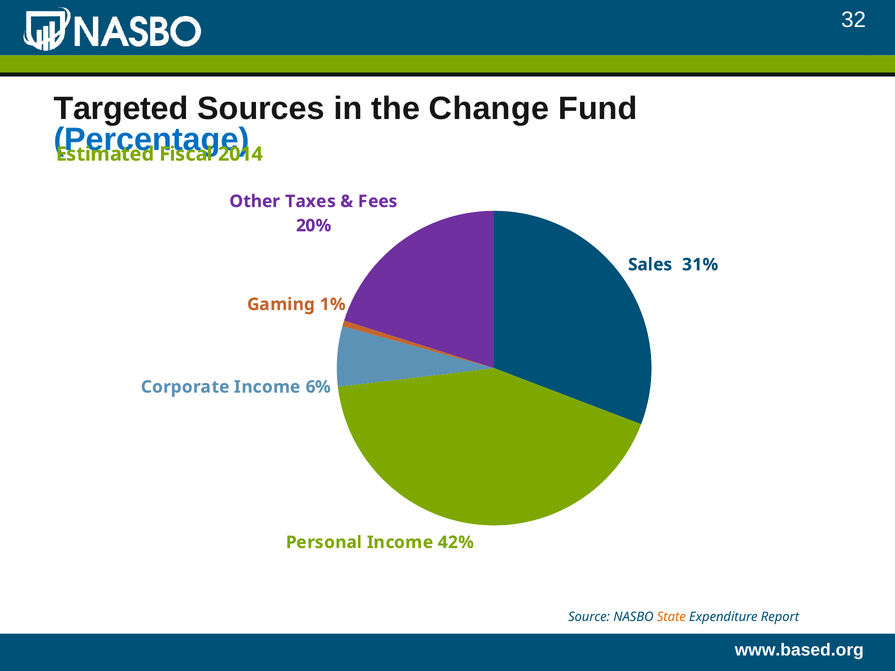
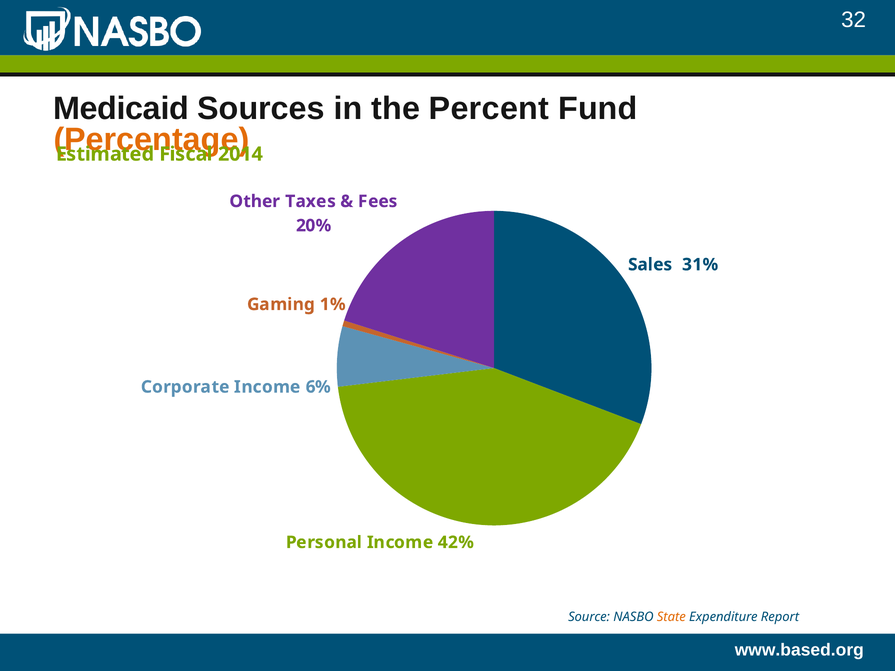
Targeted: Targeted -> Medicaid
Change: Change -> Percent
Percentage colour: blue -> orange
